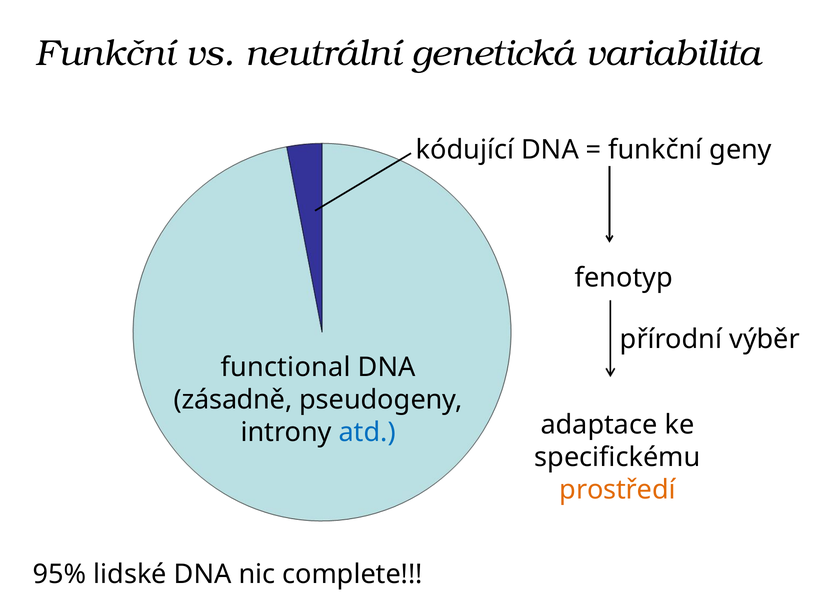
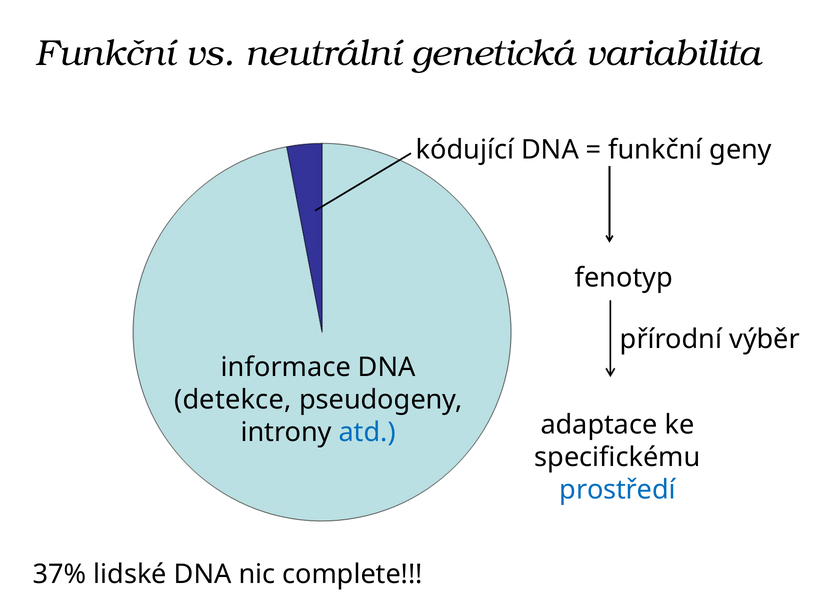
functional: functional -> informace
zásadně: zásadně -> detekce
prostředí colour: orange -> blue
95%: 95% -> 37%
